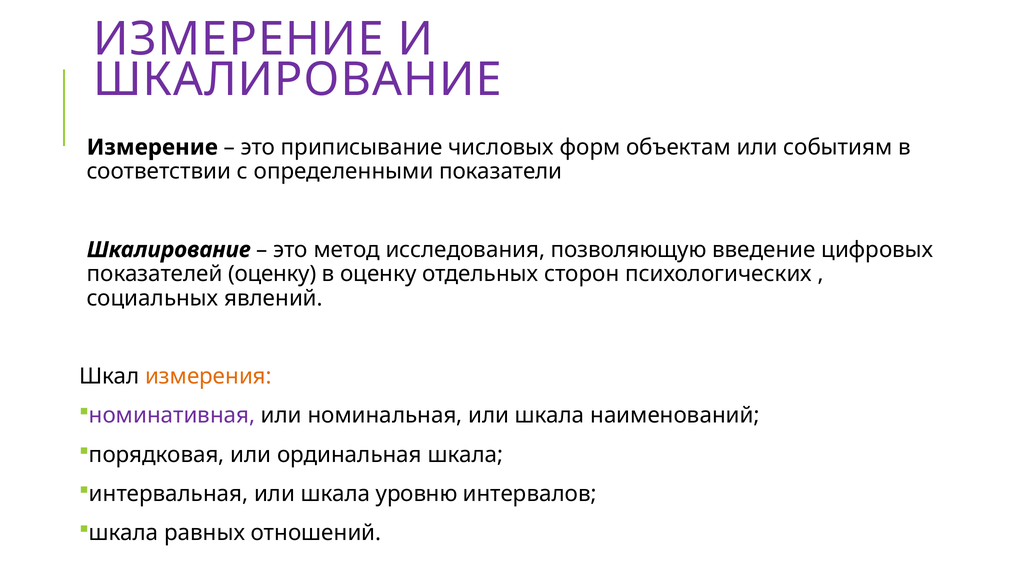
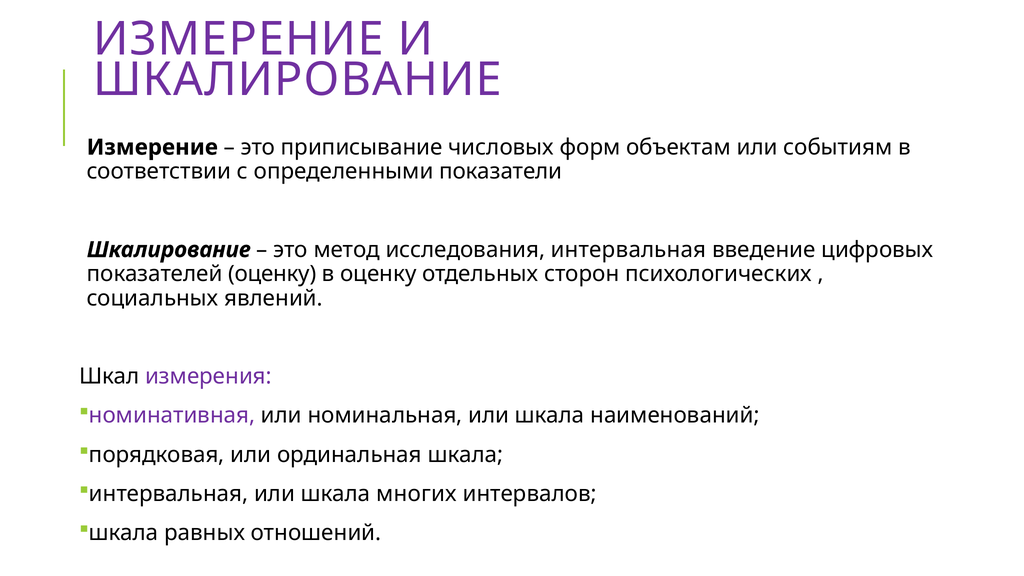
исследования позволяющую: позволяющую -> интервальная
измерения colour: orange -> purple
уровню: уровню -> многих
